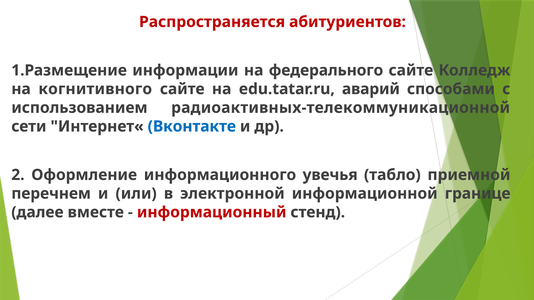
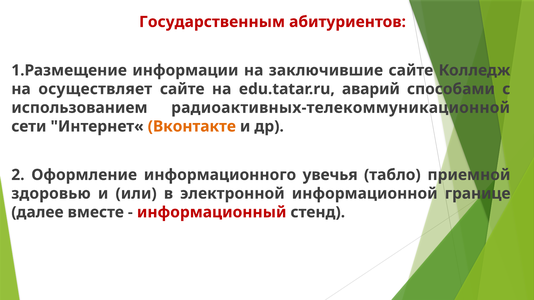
Распространяется: Распространяется -> Государственным
федерального: федерального -> заключившие
когнитивного: когнитивного -> осуществляет
Вконтакте colour: blue -> orange
перечнем: перечнем -> здоровью
